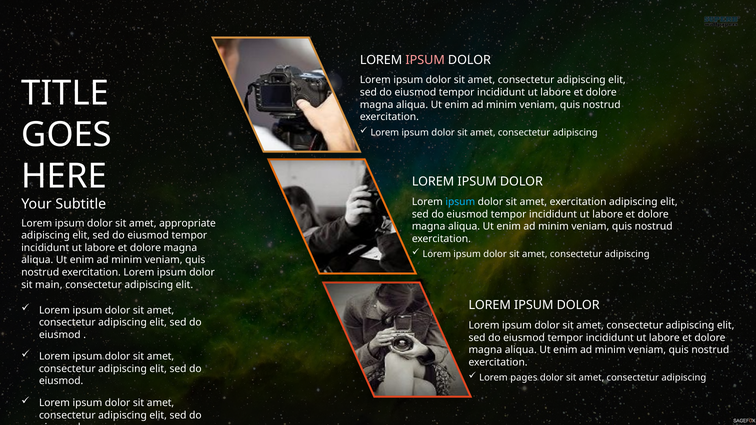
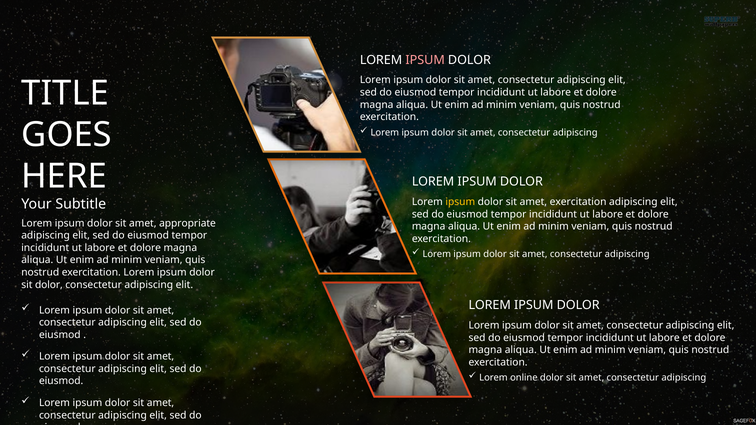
ipsum at (460, 202) colour: light blue -> yellow
sit main: main -> dolor
pages: pages -> online
